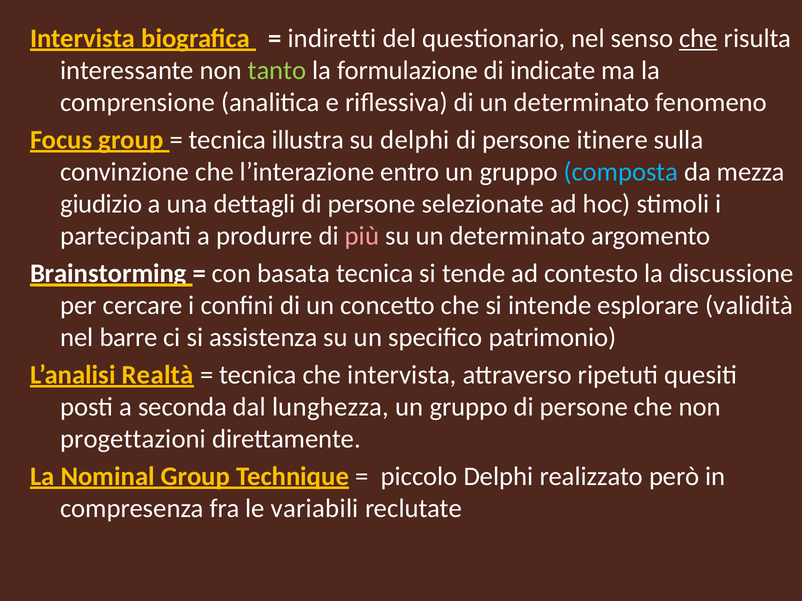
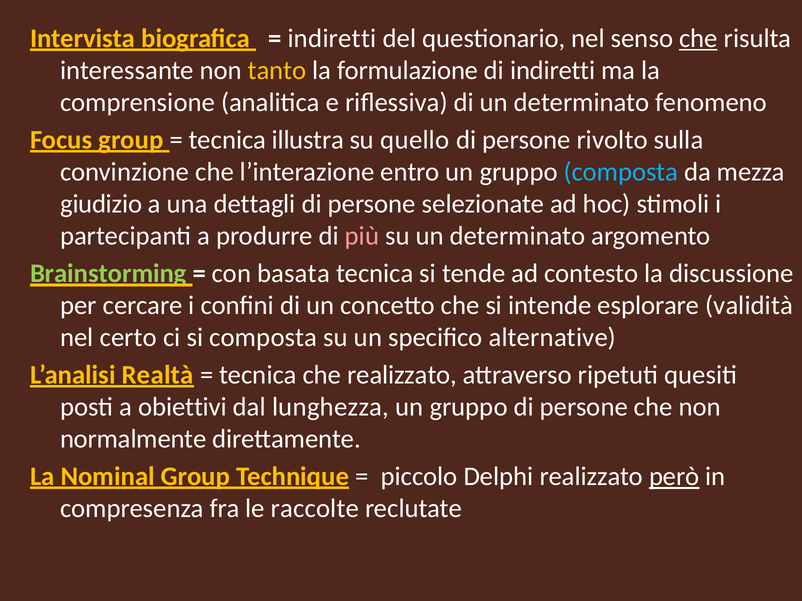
tanto colour: light green -> yellow
di indicate: indicate -> indiretti
su delphi: delphi -> quello
itinere: itinere -> rivolto
Brainstorming colour: white -> light green
barre: barre -> certo
si assistenza: assistenza -> composta
patrimonio: patrimonio -> alternative
che intervista: intervista -> realizzato
seconda: seconda -> obiettivi
progettazioni: progettazioni -> normalmente
però underline: none -> present
variabili: variabili -> raccolte
